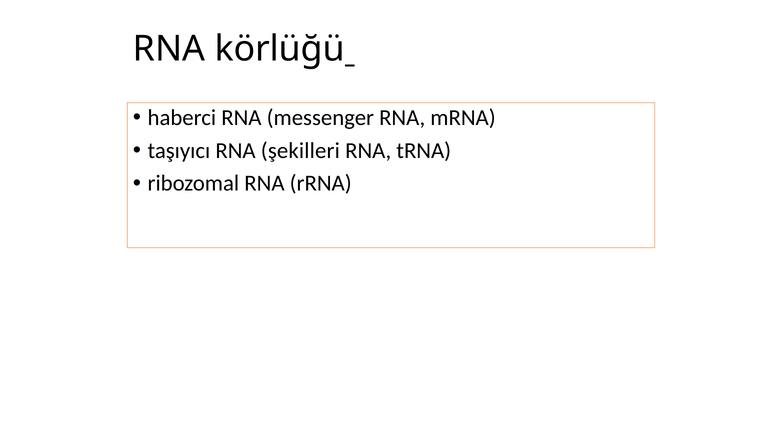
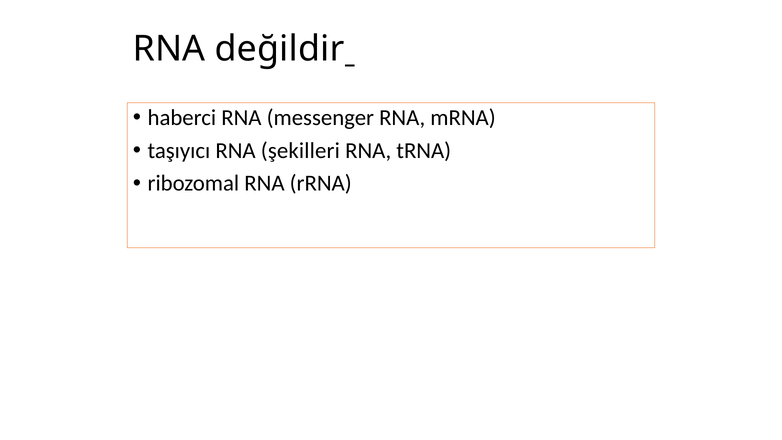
körlüğü: körlüğü -> değildir
